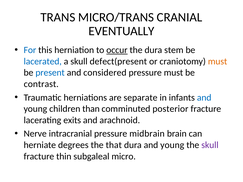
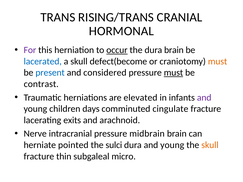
MICRO/TRANS: MICRO/TRANS -> RISING/TRANS
EVENTUALLY: EVENTUALLY -> HORMONAL
For colour: blue -> purple
dura stem: stem -> brain
defect(present: defect(present -> defect(become
must at (173, 73) underline: none -> present
separate: separate -> elevated
and at (204, 98) colour: blue -> purple
than: than -> days
posterior: posterior -> cingulate
degrees: degrees -> pointed
that: that -> sulci
skull at (210, 145) colour: purple -> orange
